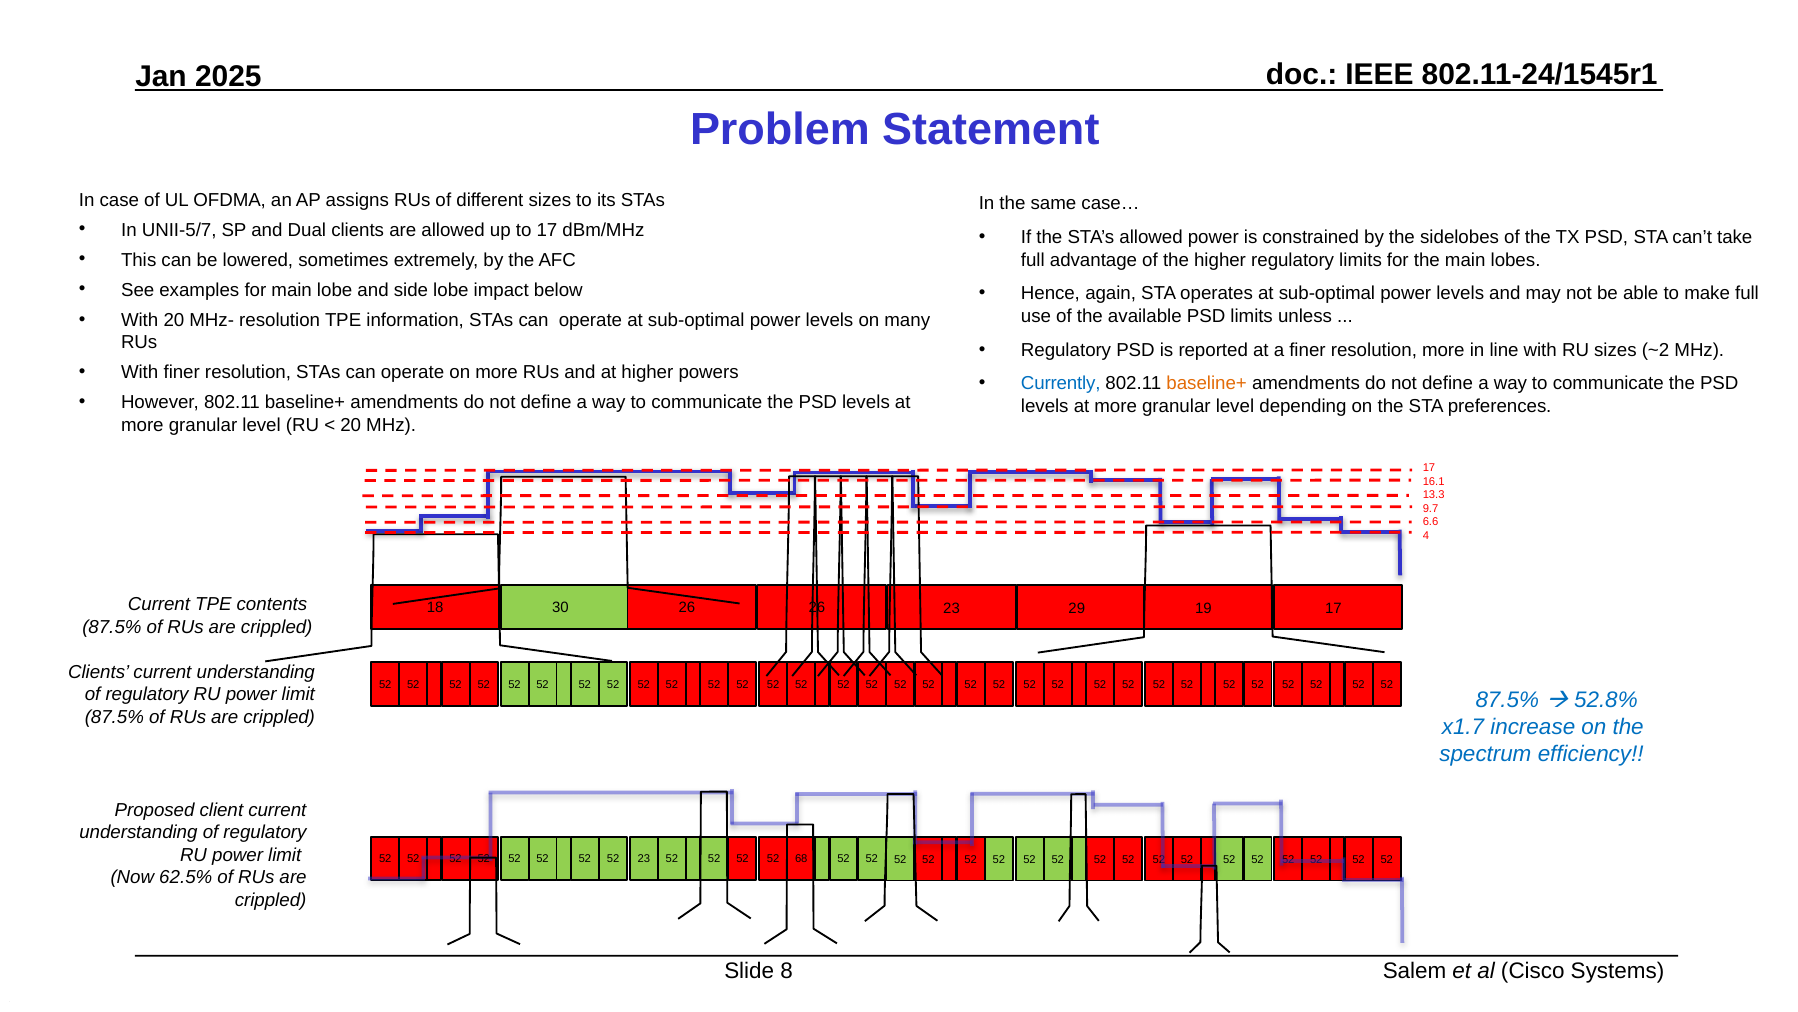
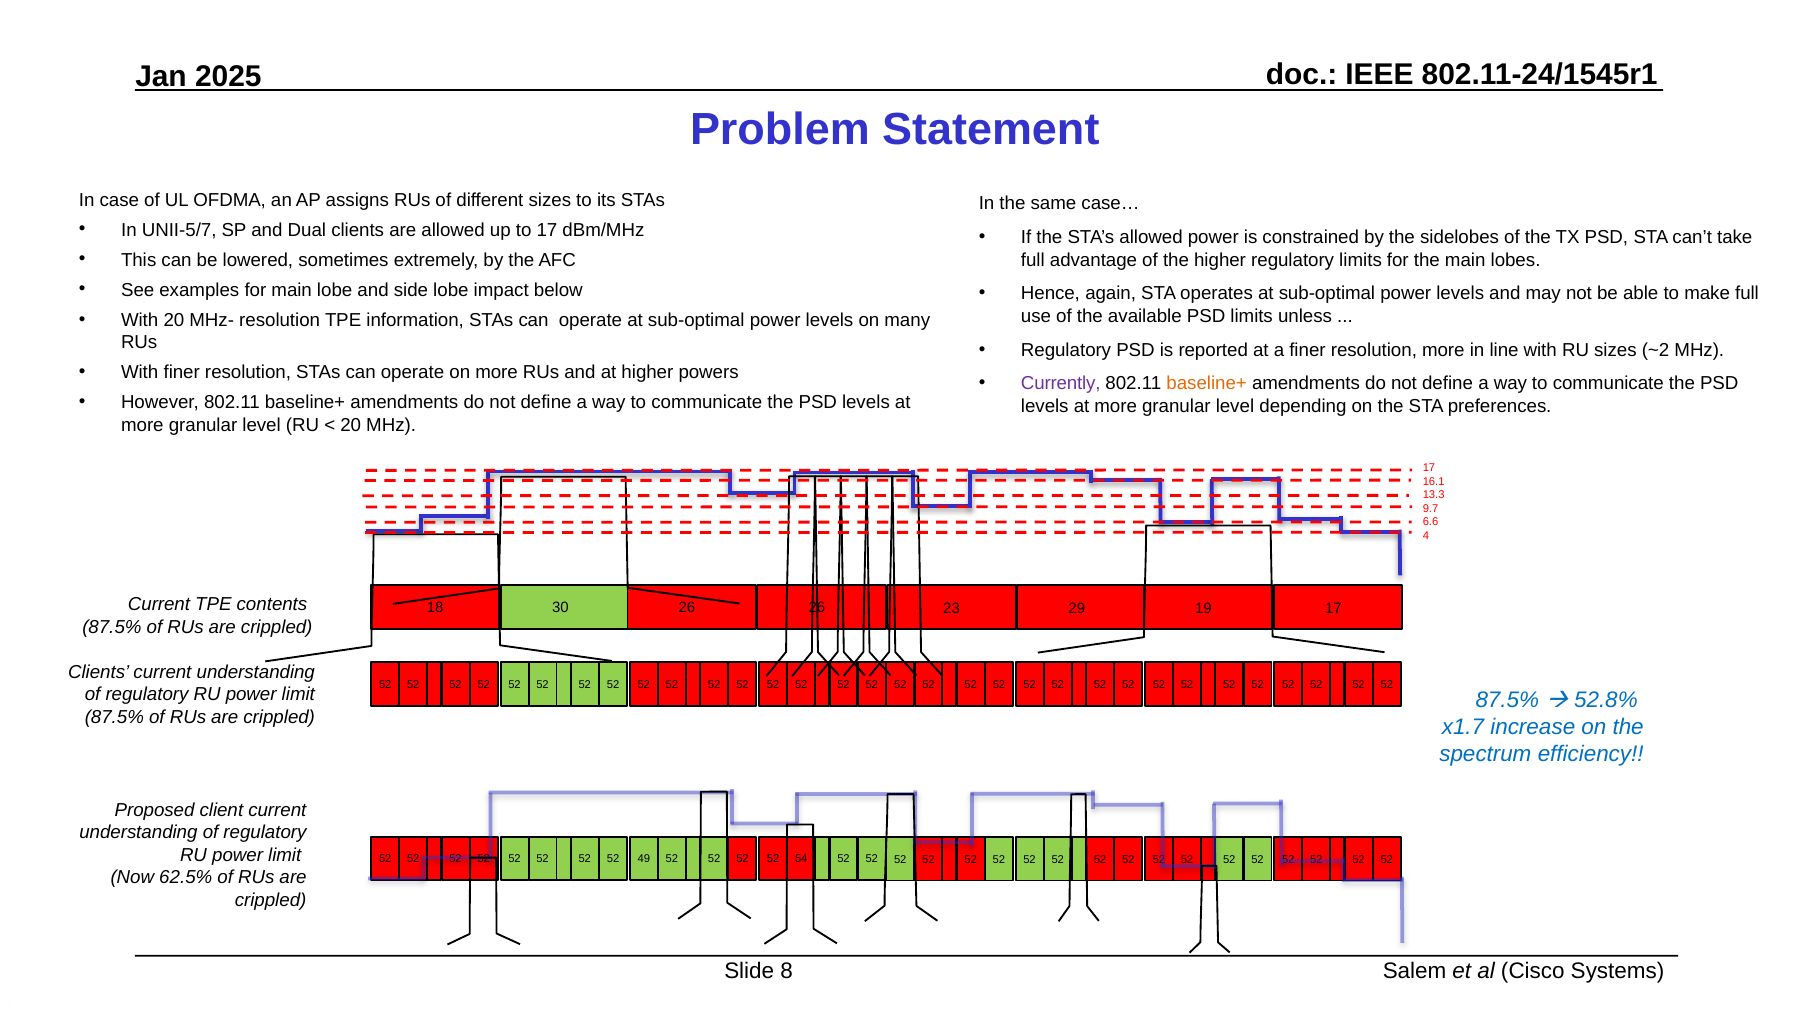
Currently colour: blue -> purple
52 23: 23 -> 49
68: 68 -> 54
